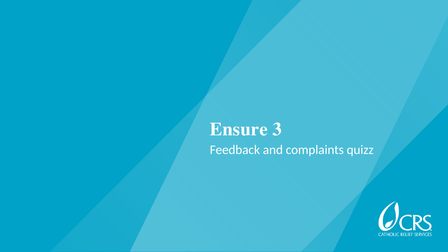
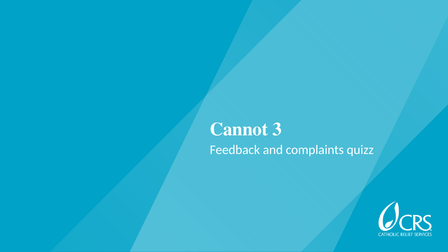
Ensure: Ensure -> Cannot
